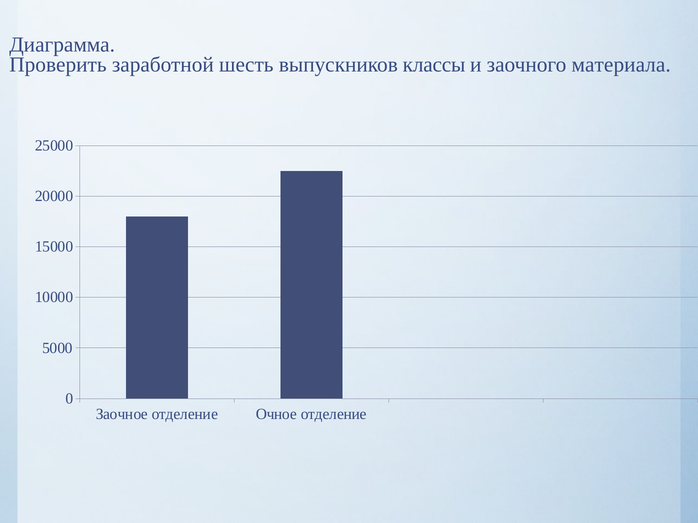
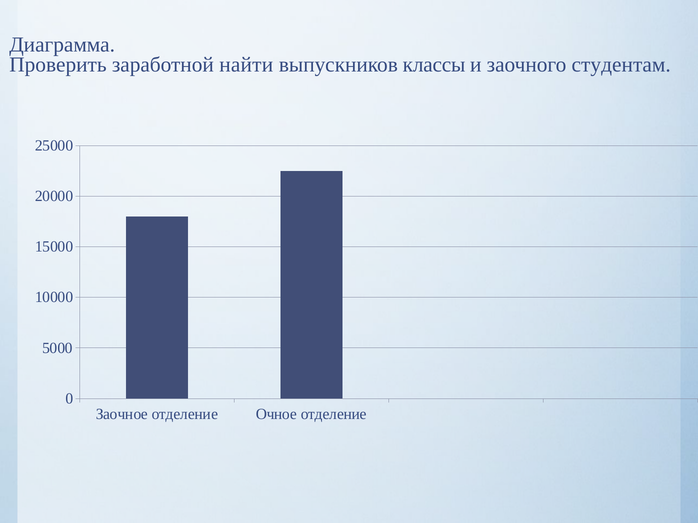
шесть: шесть -> найти
материала: материала -> студентам
